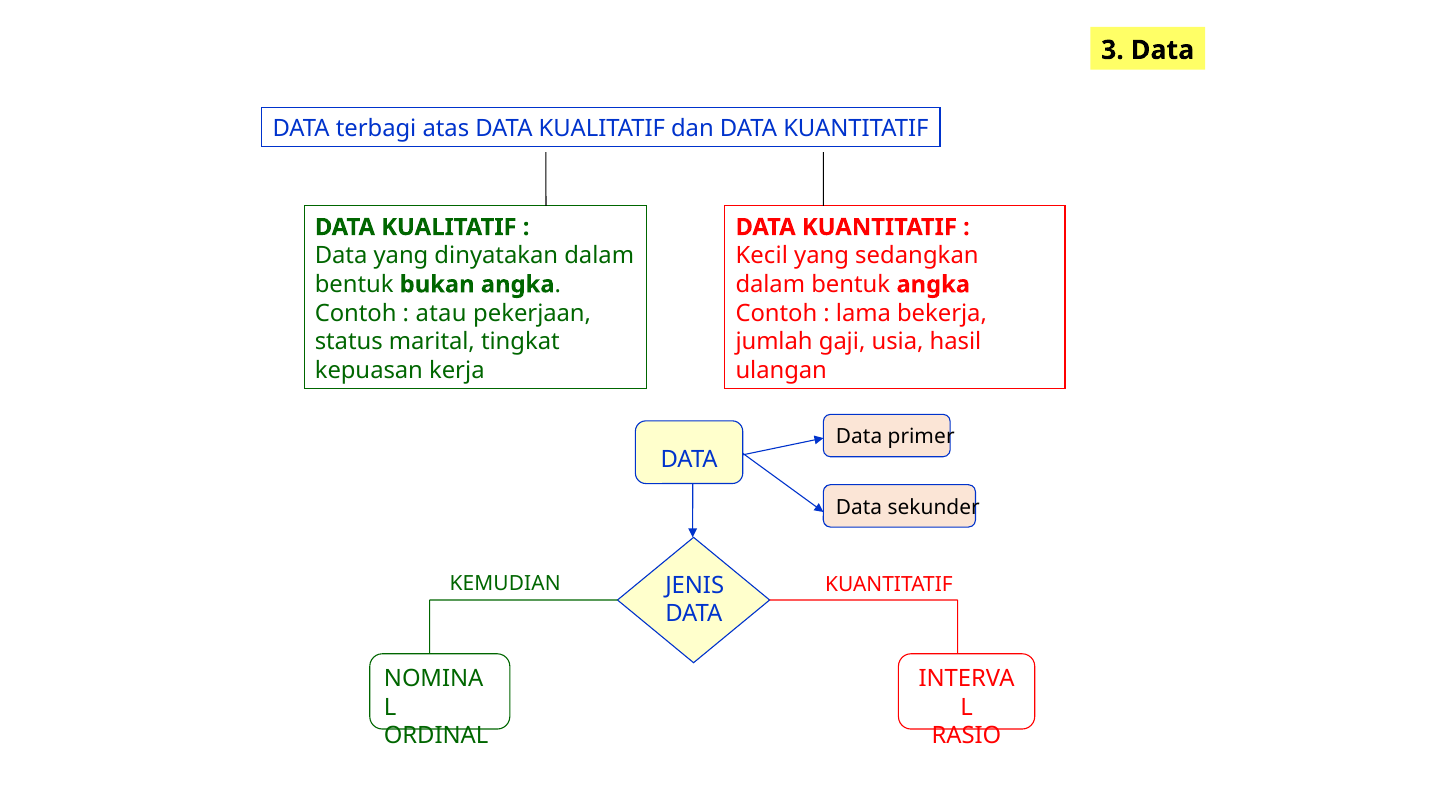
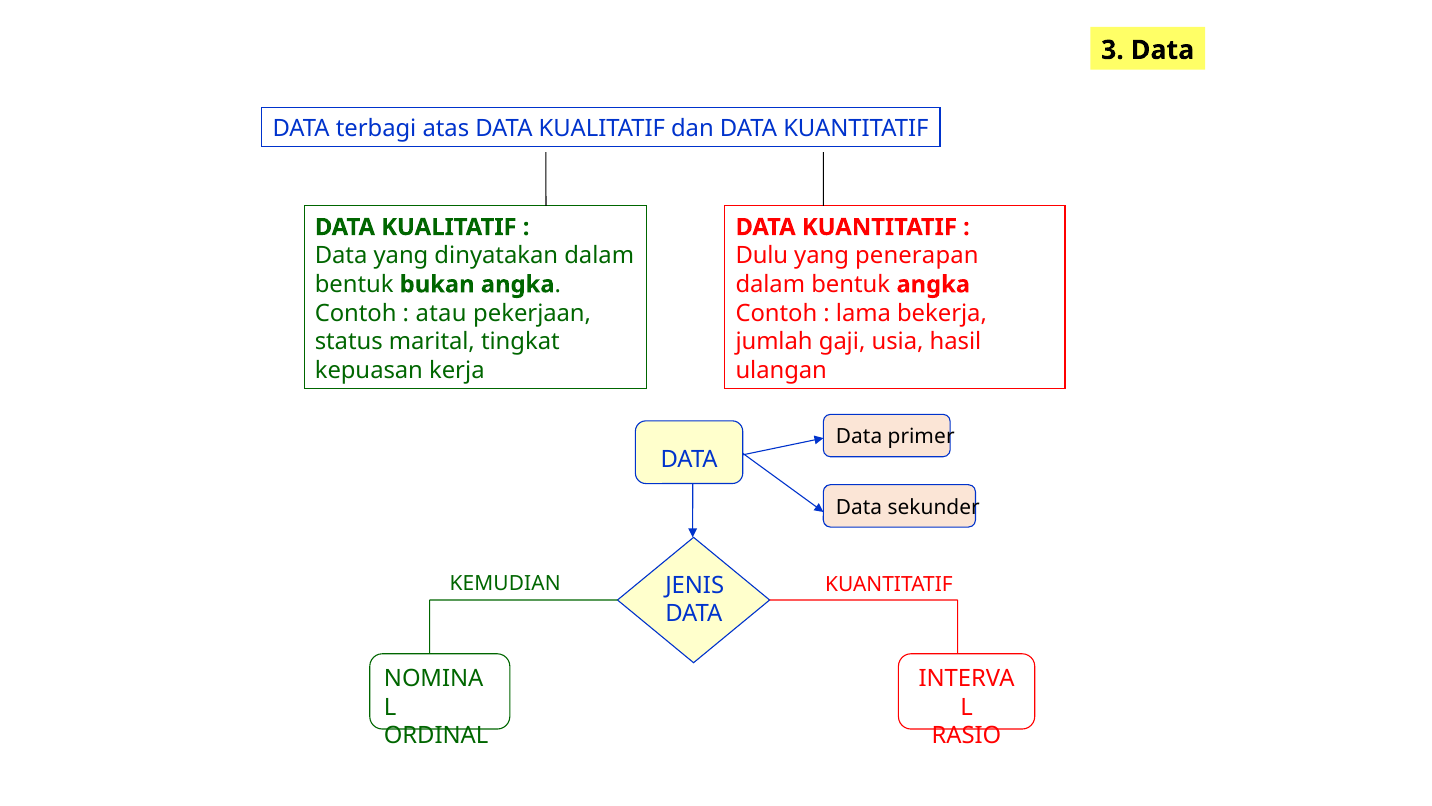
Kecil: Kecil -> Dulu
sedangkan: sedangkan -> penerapan
